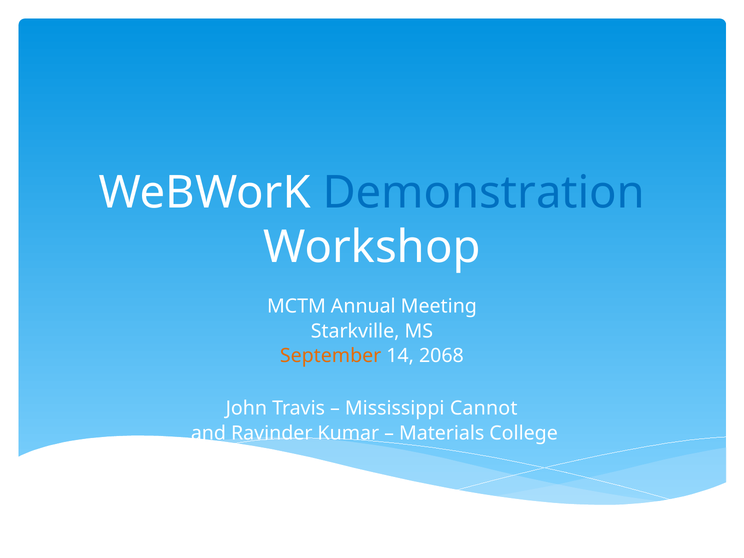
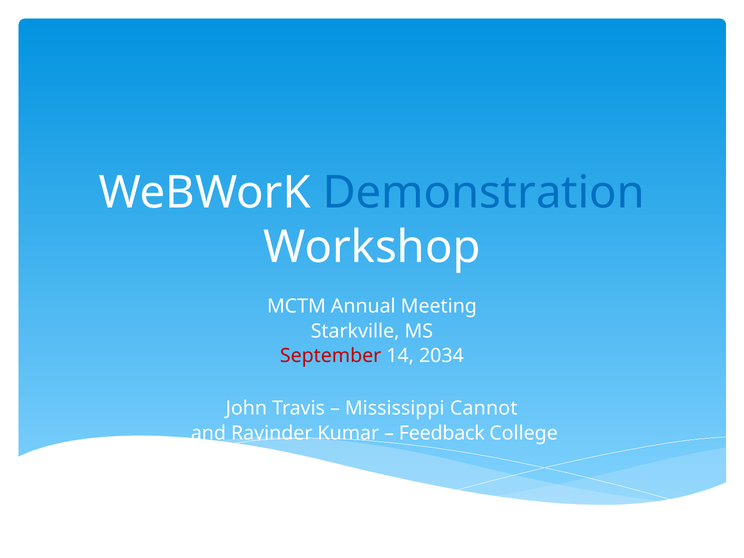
September colour: orange -> red
2068: 2068 -> 2034
Materials: Materials -> Feedback
